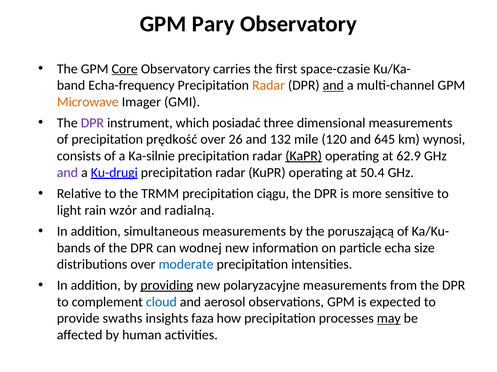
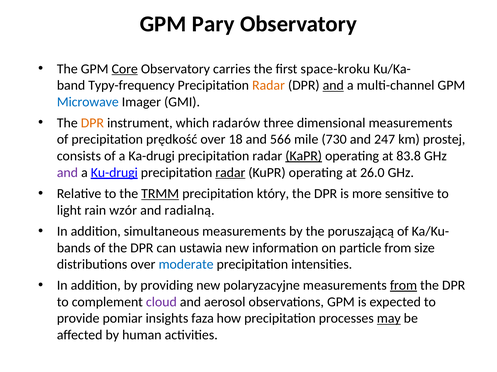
space-czasie: space-czasie -> space-kroku
Echa-frequency: Echa-frequency -> Typy-frequency
Microwave colour: orange -> blue
DPR at (92, 123) colour: purple -> orange
posiadać: posiadać -> radarów
26: 26 -> 18
132: 132 -> 566
120: 120 -> 730
645: 645 -> 247
wynosi: wynosi -> prostej
Ka-silnie: Ka-silnie -> Ka-drugi
62.9: 62.9 -> 83.8
radar at (230, 173) underline: none -> present
50.4: 50.4 -> 26.0
TRMM underline: none -> present
ciągu: ciągu -> który
wodnej: wodnej -> ustawia
particle echa: echa -> from
providing underline: present -> none
from at (403, 286) underline: none -> present
cloud colour: blue -> purple
swaths: swaths -> pomiar
